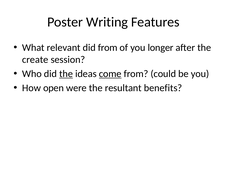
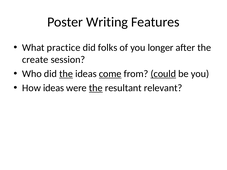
relevant: relevant -> practice
did from: from -> folks
could underline: none -> present
How open: open -> ideas
the at (96, 88) underline: none -> present
benefits: benefits -> relevant
